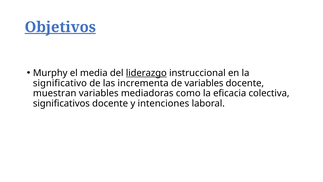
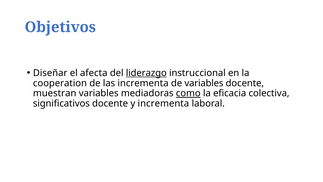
Objetivos underline: present -> none
Murphy: Murphy -> Diseñar
media: media -> afecta
significativo: significativo -> cooperation
como underline: none -> present
y intenciones: intenciones -> incrementa
